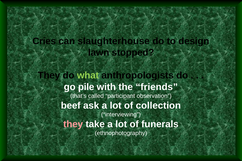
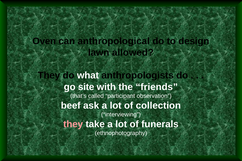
Cries: Cries -> Oven
slaughterhouse: slaughterhouse -> anthropological
stopped: stopped -> allowed
what colour: light green -> white
pile: pile -> site
